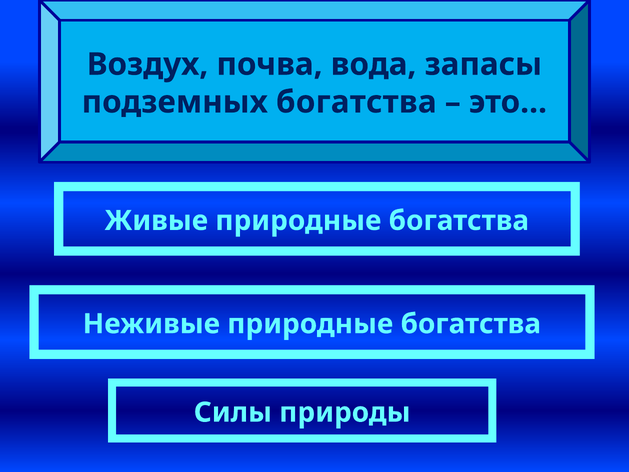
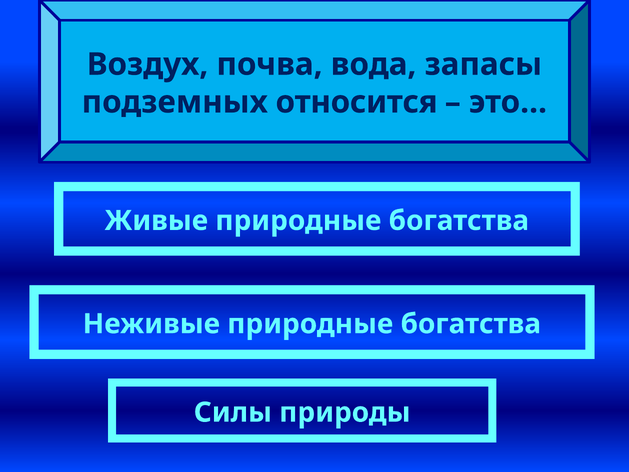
подземных богатства: богатства -> относится
